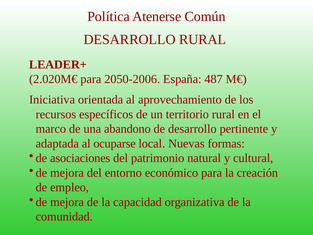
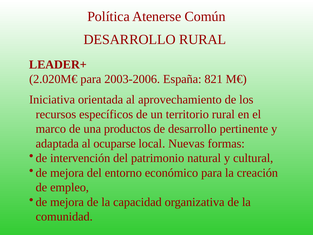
2050-2006: 2050-2006 -> 2003-2006
487: 487 -> 821
abandono: abandono -> productos
asociaciones: asociaciones -> intervención
